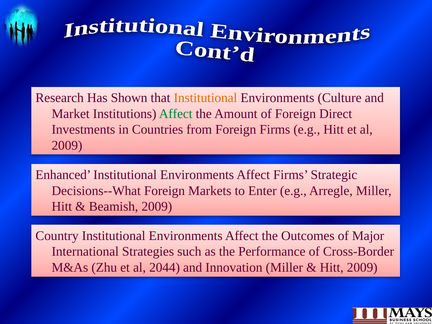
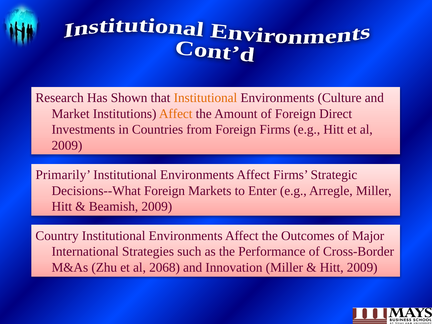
Affect at (176, 114) colour: green -> orange
Enhanced: Enhanced -> Primarily
2044: 2044 -> 2068
